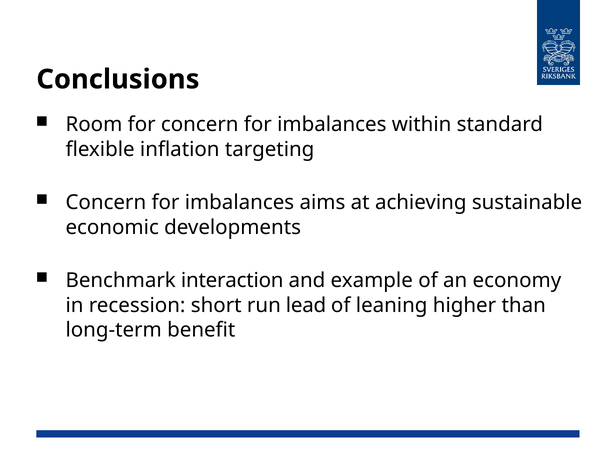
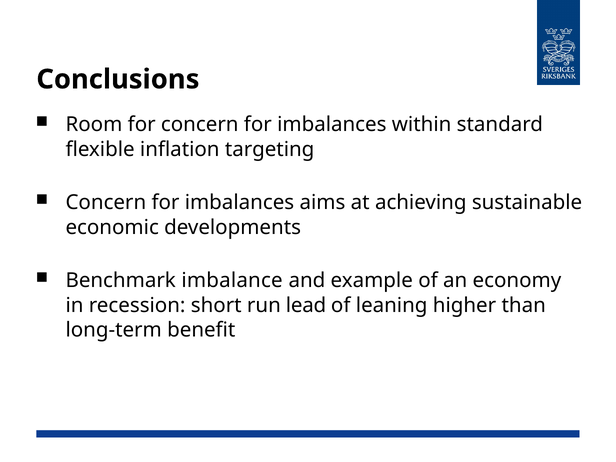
interaction: interaction -> imbalance
